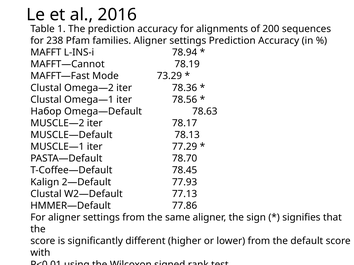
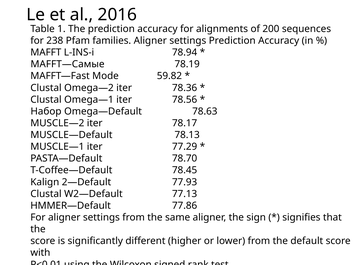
MAFFT—Cannot: MAFFT—Cannot -> MAFFT—Самые
73.29: 73.29 -> 59.82
